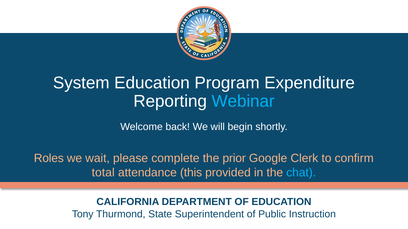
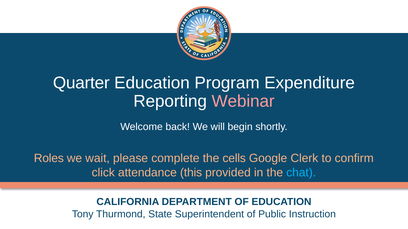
System: System -> Quarter
Webinar colour: light blue -> pink
prior: prior -> cells
total: total -> click
